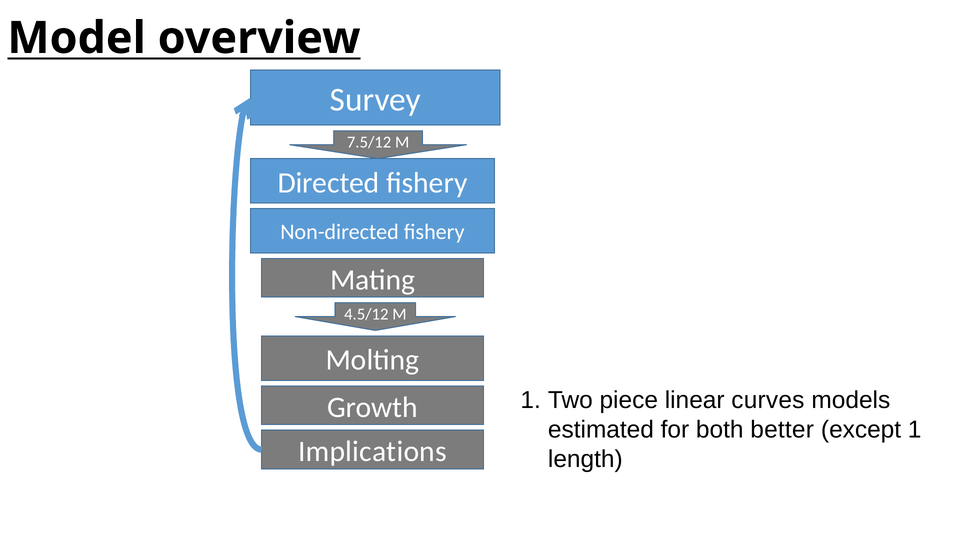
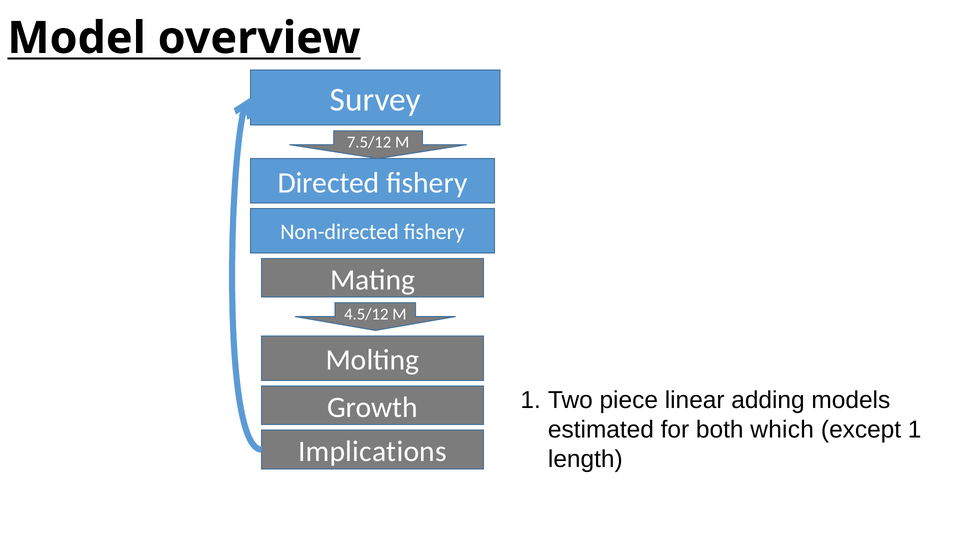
curves: curves -> adding
better: better -> which
